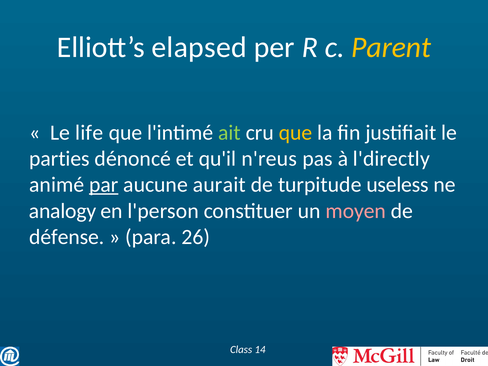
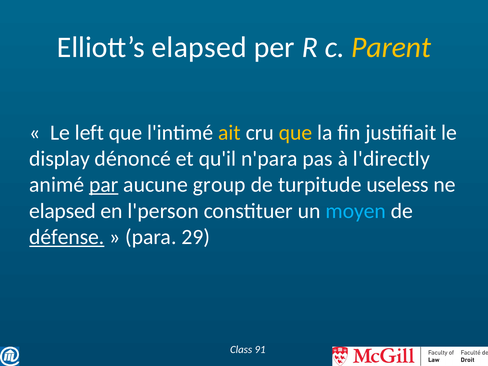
life: life -> left
ait colour: light green -> yellow
parties: parties -> display
n'reus: n'reus -> n'para
aurait: aurait -> group
analogy at (63, 211): analogy -> elapsed
moyen colour: pink -> light blue
défense underline: none -> present
26: 26 -> 29
14: 14 -> 91
